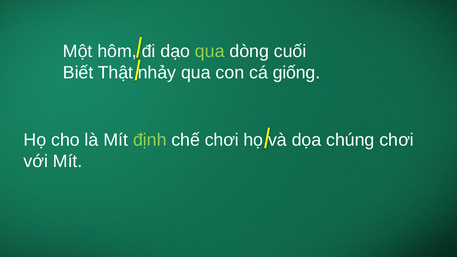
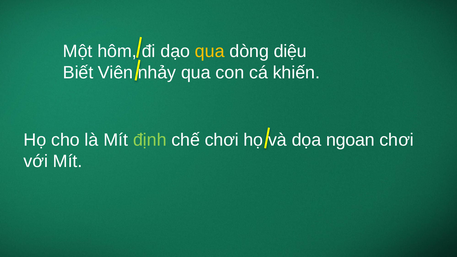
qua at (210, 51) colour: light green -> yellow
cuối: cuối -> diệu
Thật: Thật -> Viên
giống: giống -> khiến
chúng: chúng -> ngoan
